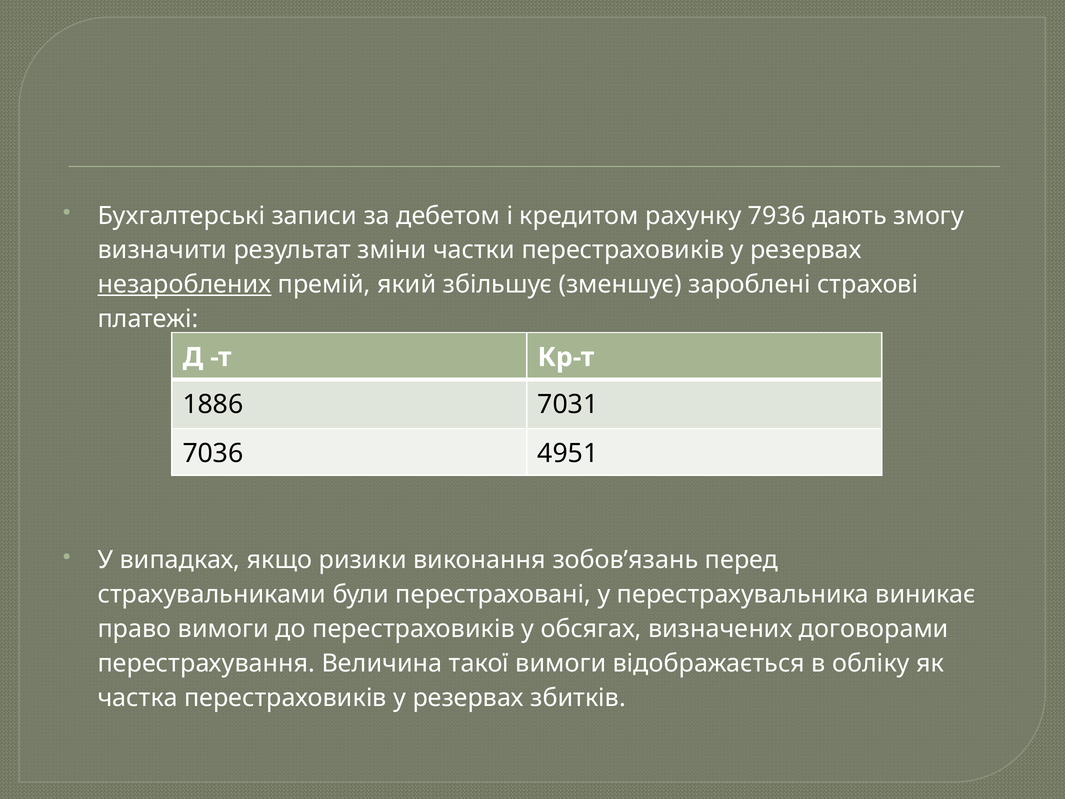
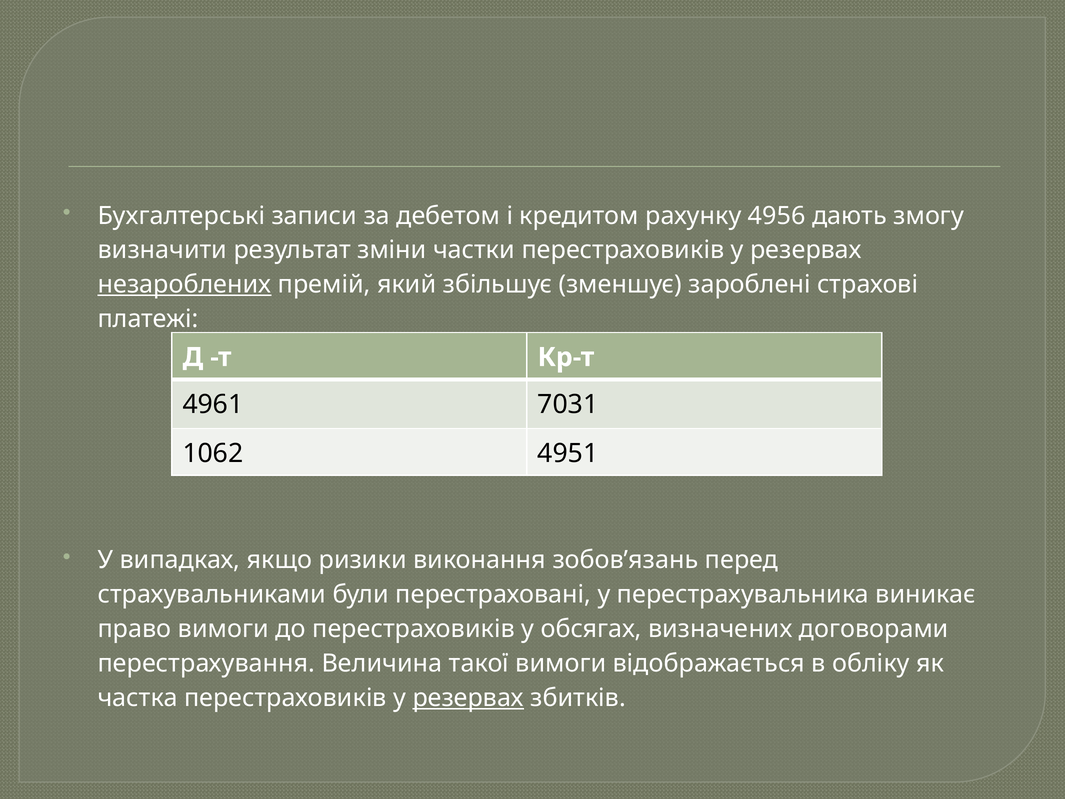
7936: 7936 -> 4956
1886: 1886 -> 4961
7036: 7036 -> 1062
резервах at (468, 698) underline: none -> present
